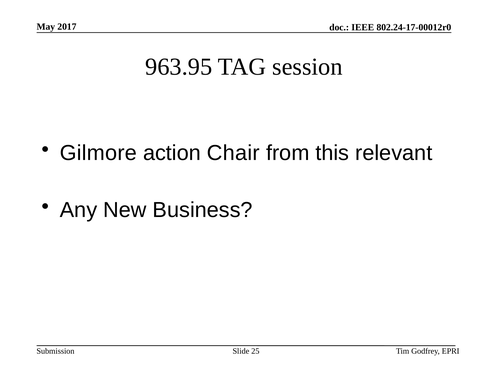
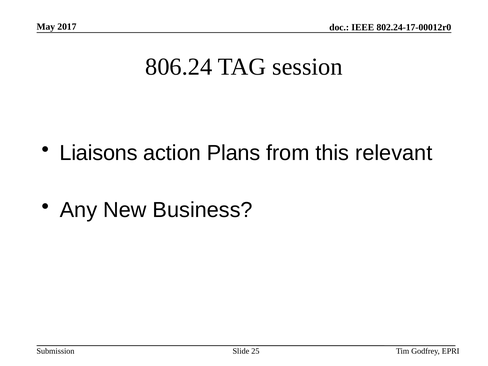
963.95: 963.95 -> 806.24
Gilmore: Gilmore -> Liaisons
Chair: Chair -> Plans
